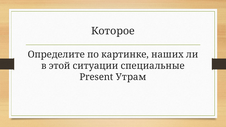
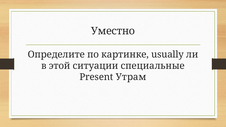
Которое: Которое -> Уместно
наших: наших -> usually
